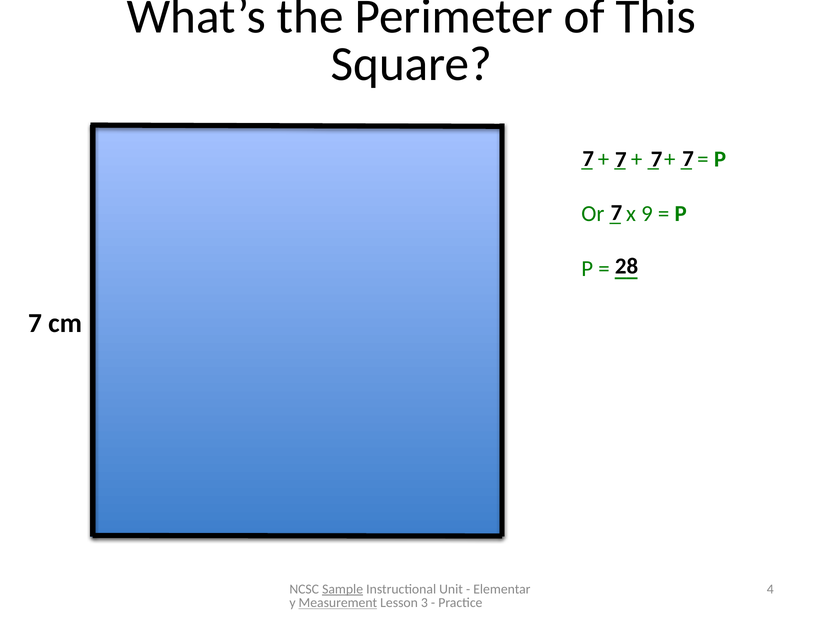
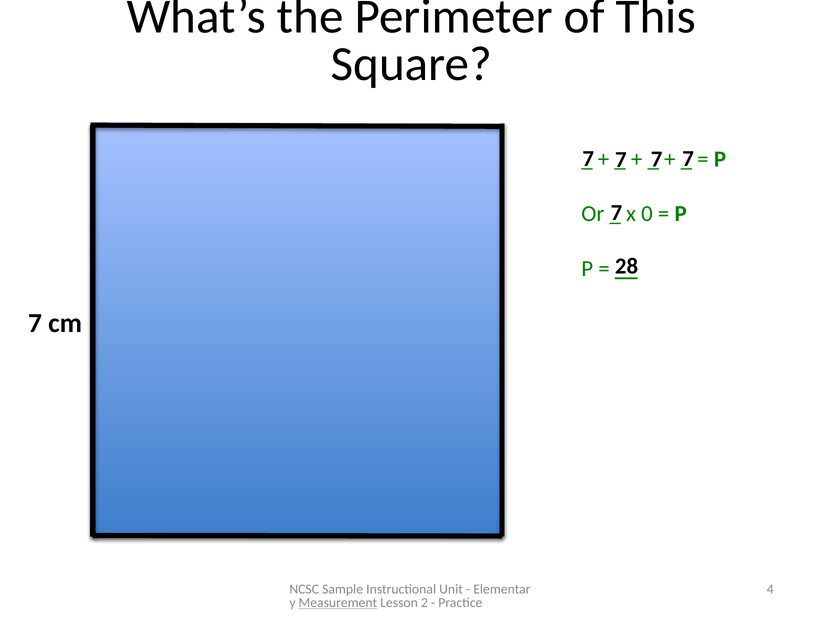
9: 9 -> 0
Sample underline: present -> none
3: 3 -> 2
